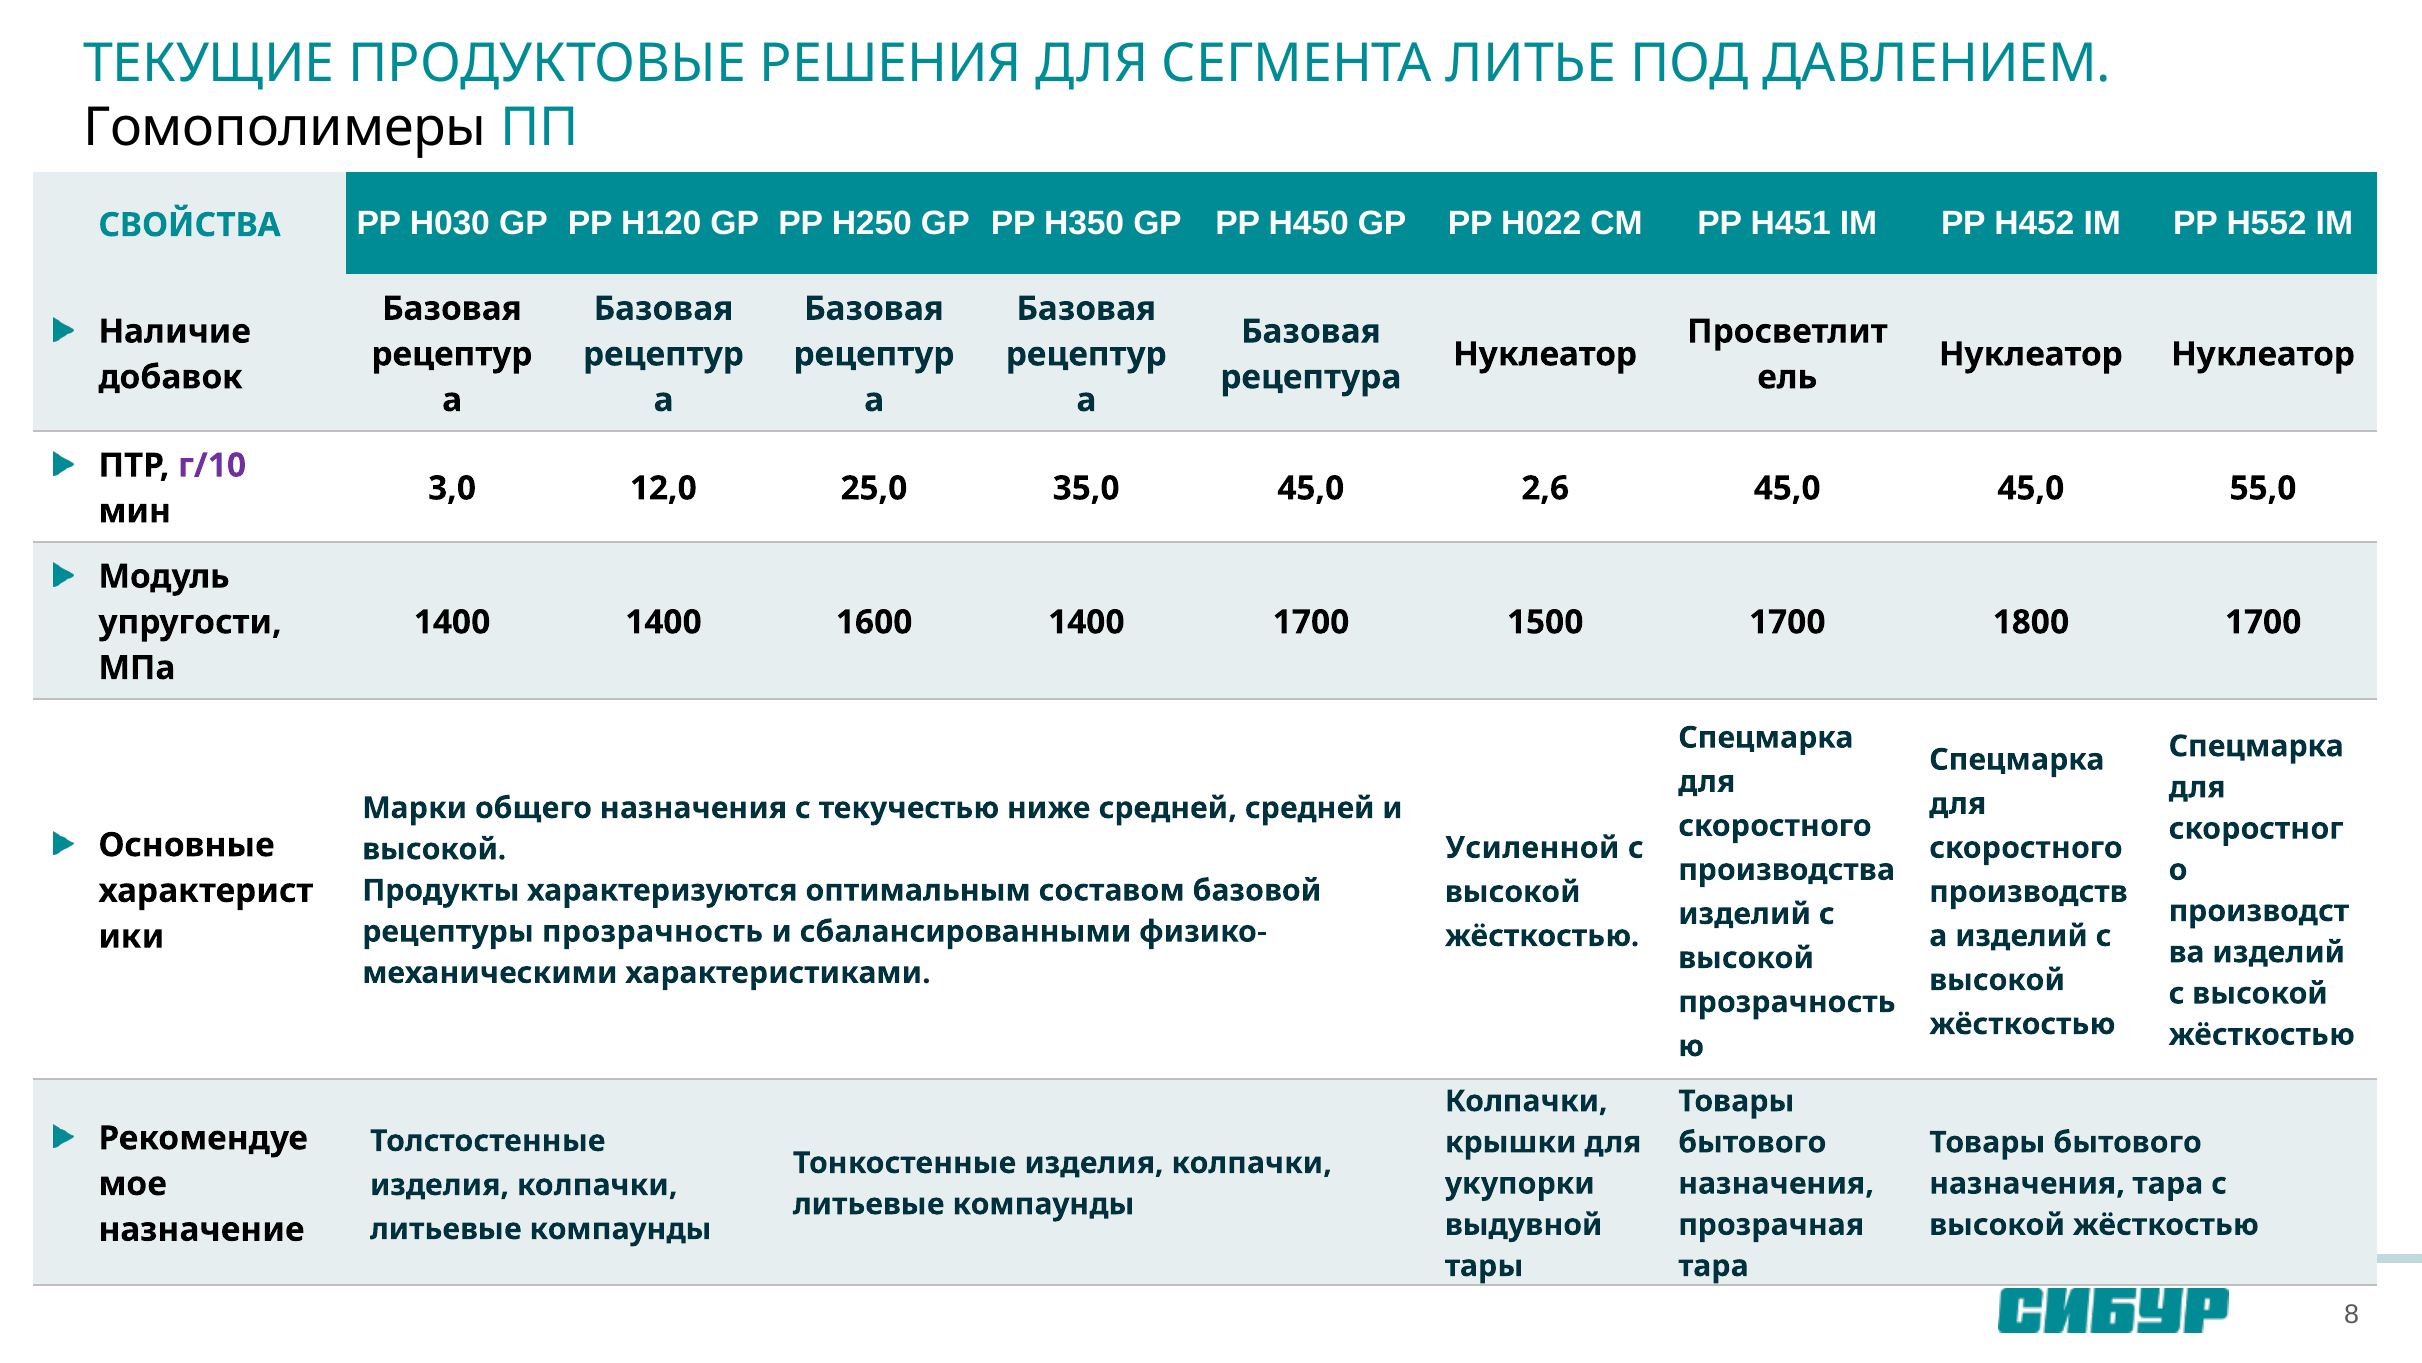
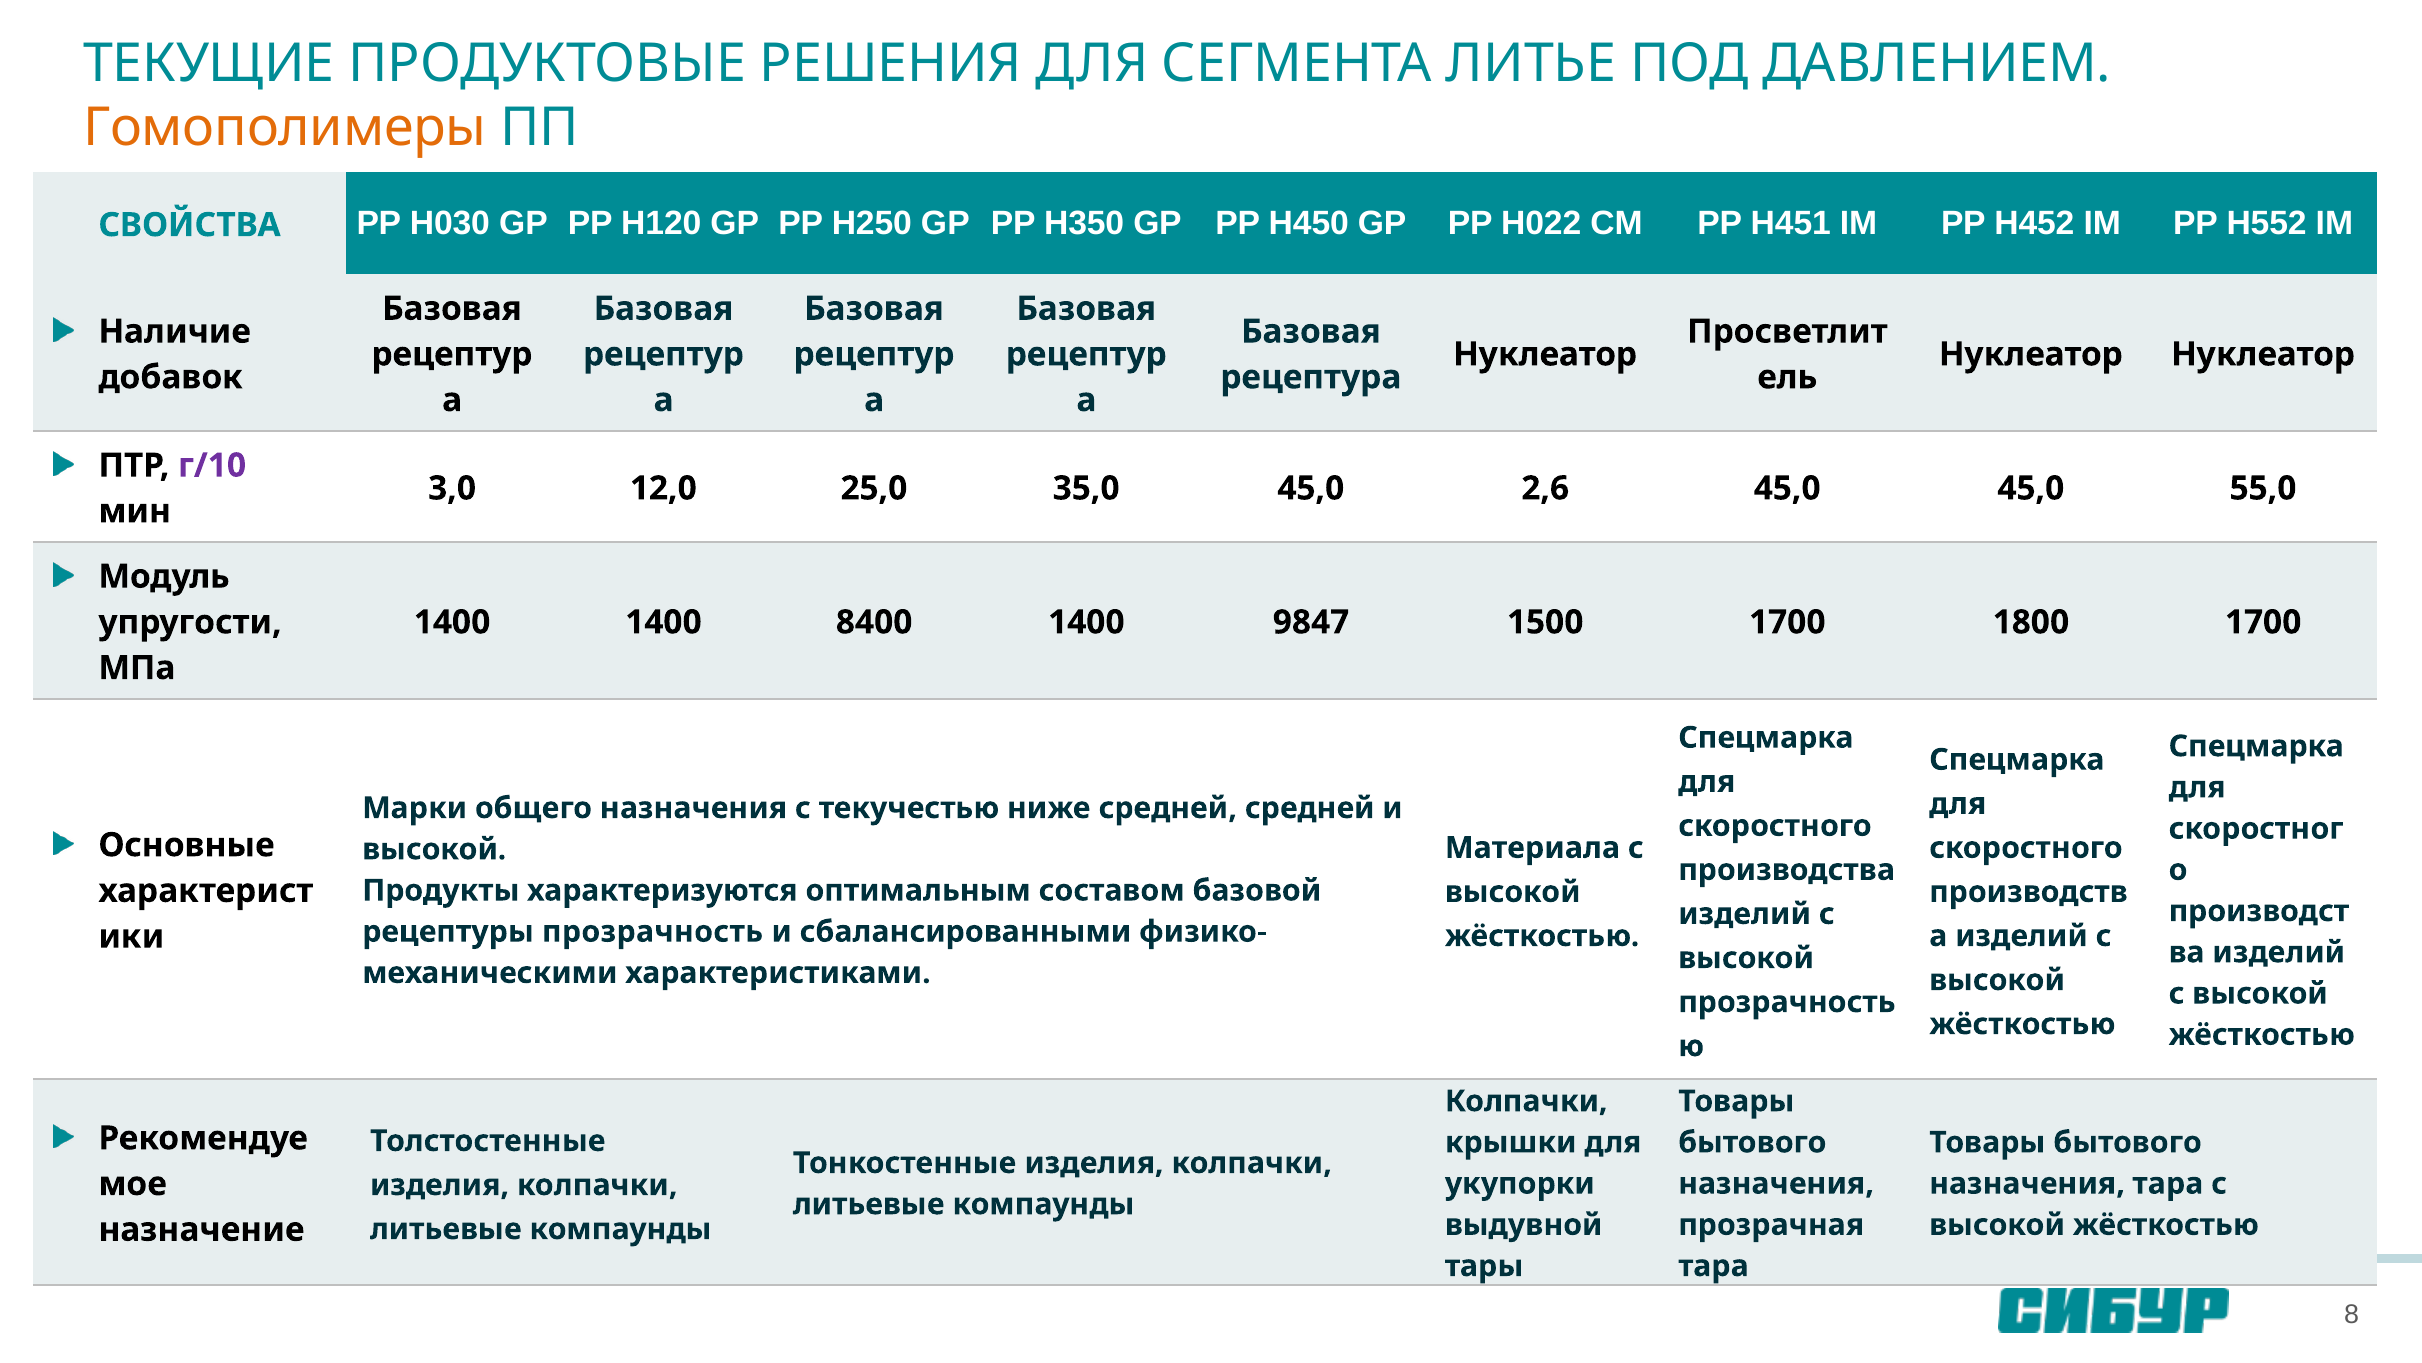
Гомополимеры colour: black -> orange
1600: 1600 -> 8400
1400 1700: 1700 -> 9847
Усиленной: Усиленной -> Материала
